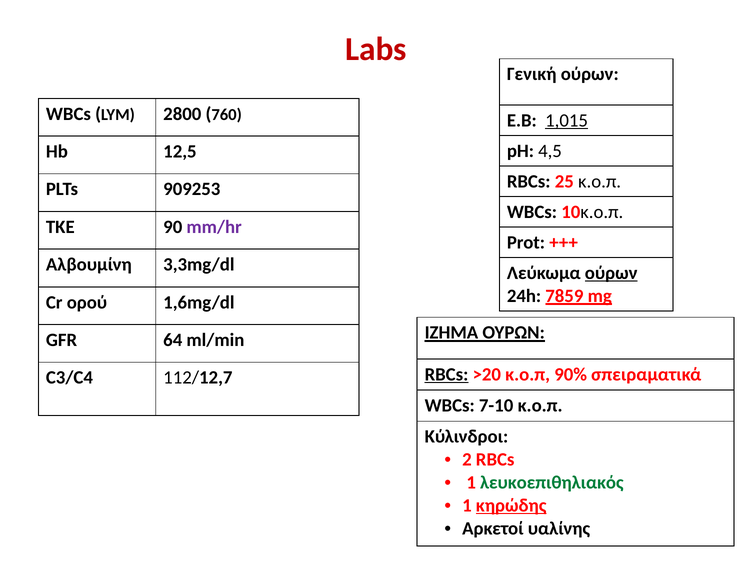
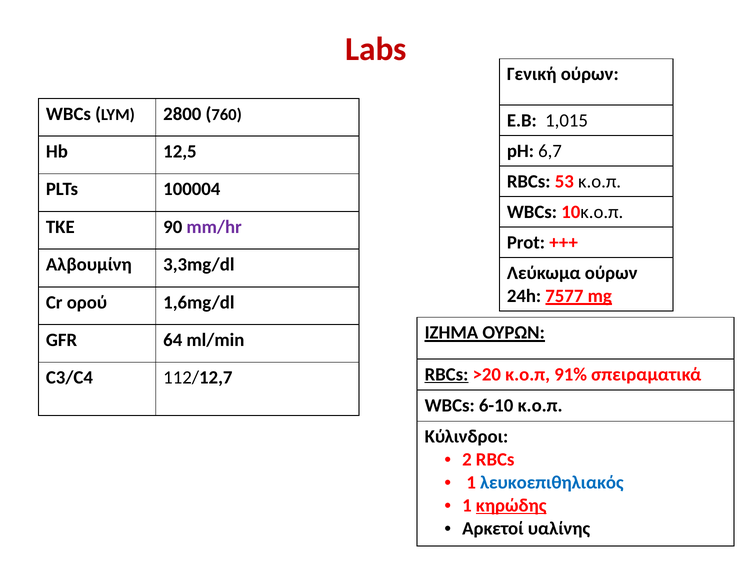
1,015 underline: present -> none
4,5: 4,5 -> 6,7
25: 25 -> 53
909253: 909253 -> 100004
ούρων at (611, 273) underline: present -> none
7859: 7859 -> 7577
90%: 90% -> 91%
7-10: 7-10 -> 6-10
λευκοεπιθηλιακός colour: green -> blue
